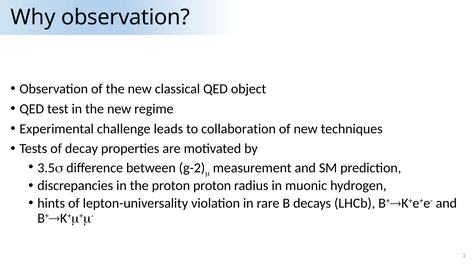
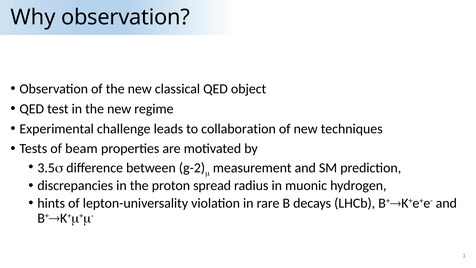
decay: decay -> beam
proton proton: proton -> spread
